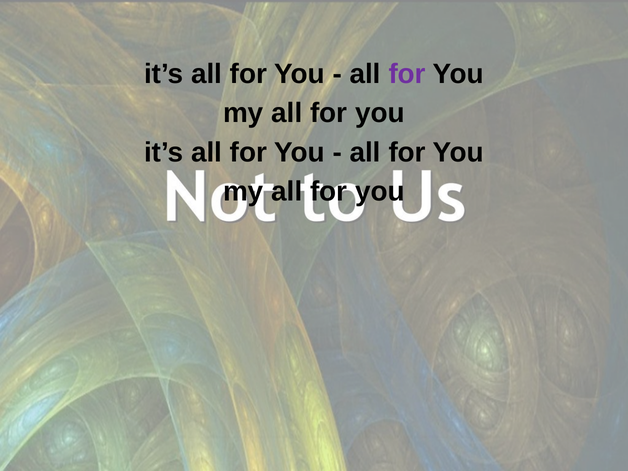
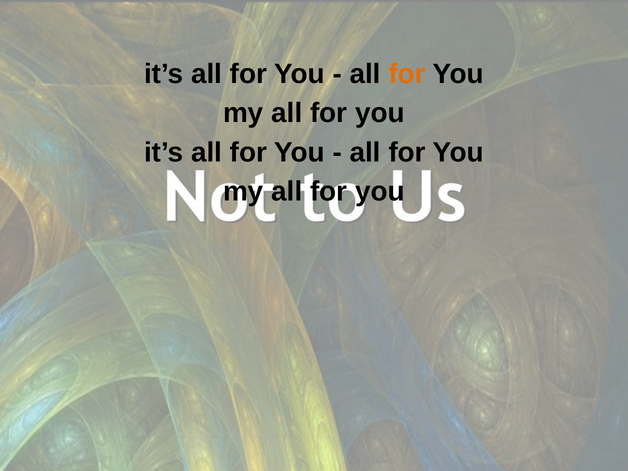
for at (407, 74) colour: purple -> orange
